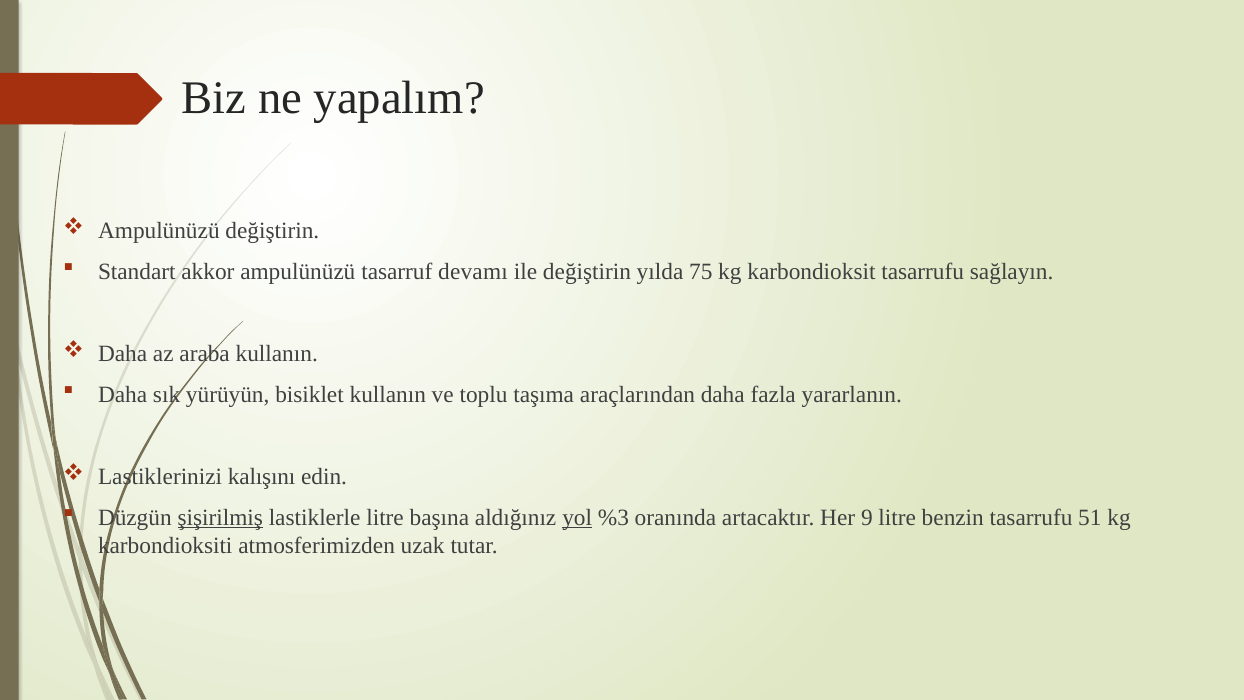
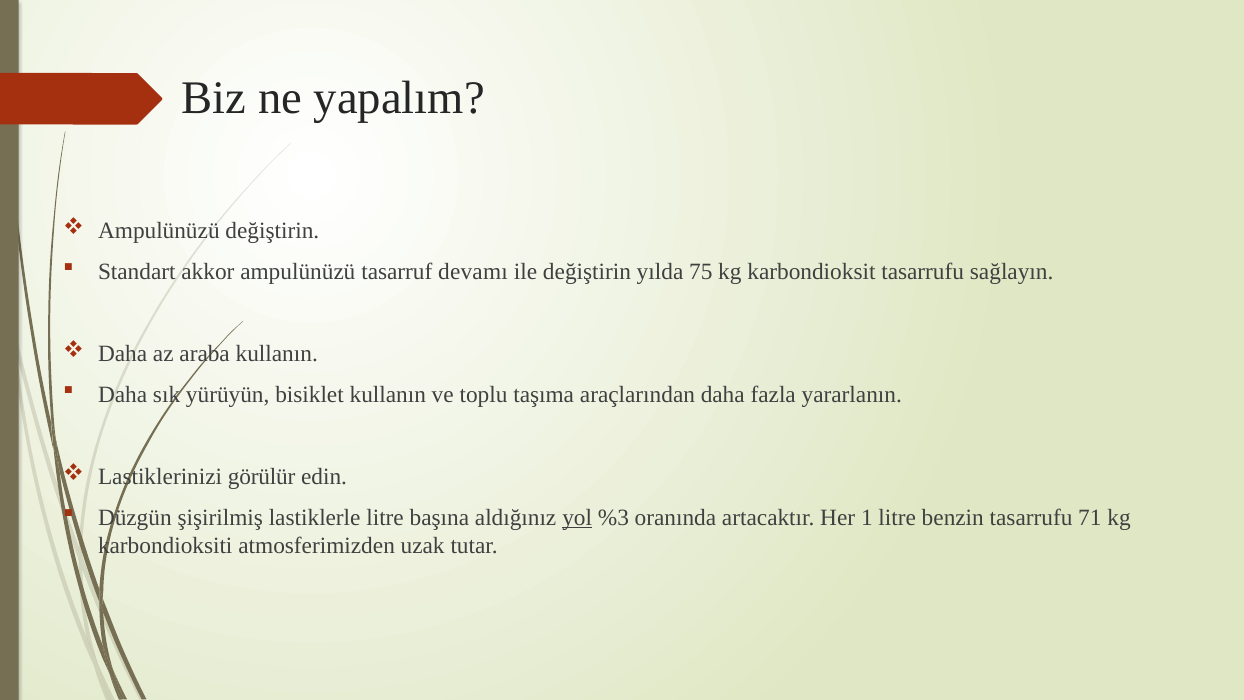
kalışını: kalışını -> görülür
şişirilmiş underline: present -> none
9: 9 -> 1
51: 51 -> 71
